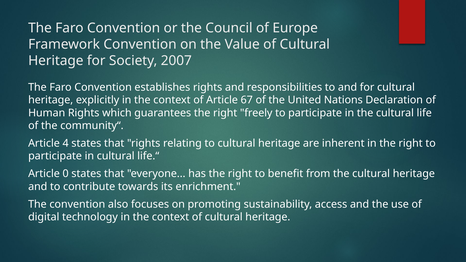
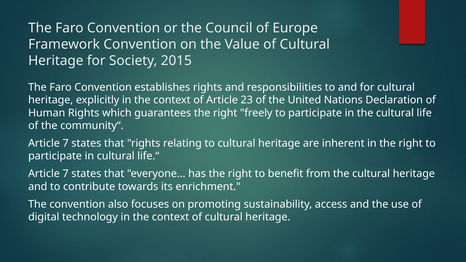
2007: 2007 -> 2015
67: 67 -> 23
4 at (66, 143): 4 -> 7
0 at (66, 174): 0 -> 7
